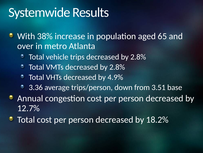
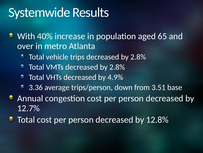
38%: 38% -> 40%
18.2%: 18.2% -> 12.8%
